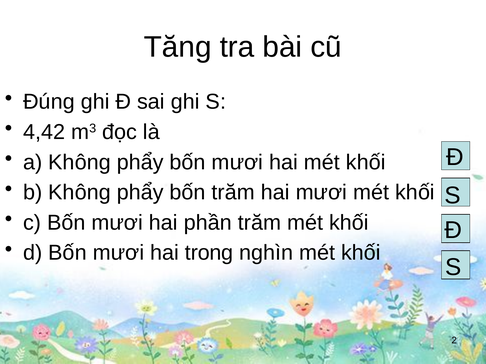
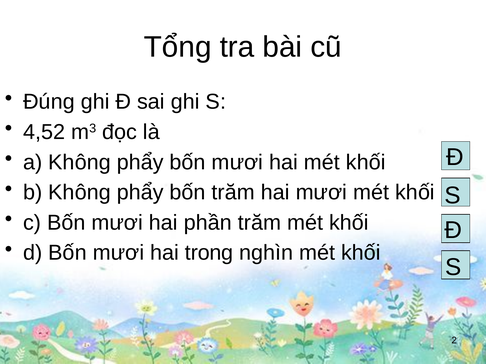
Tăng: Tăng -> Tổng
4,42: 4,42 -> 4,52
